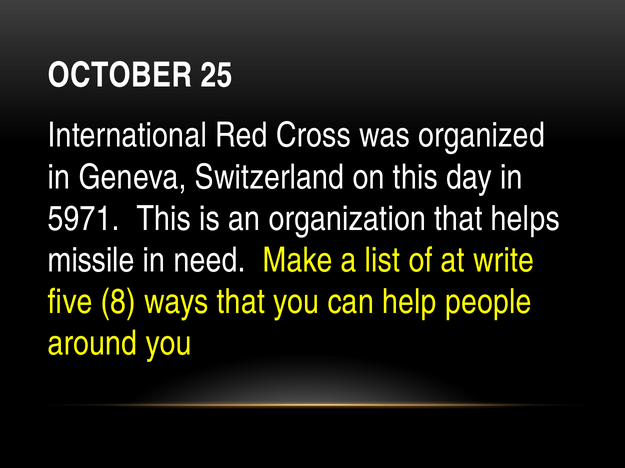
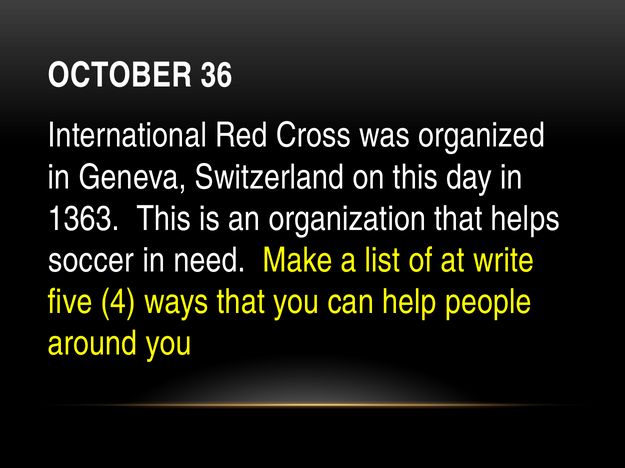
25: 25 -> 36
5971: 5971 -> 1363
missile: missile -> soccer
8: 8 -> 4
